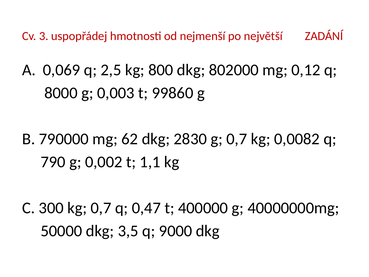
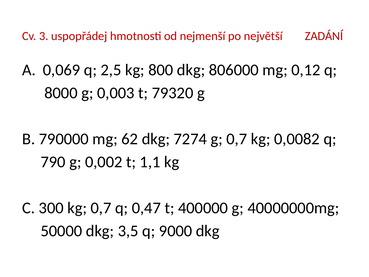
802000: 802000 -> 806000
99860: 99860 -> 79320
2830: 2830 -> 7274
